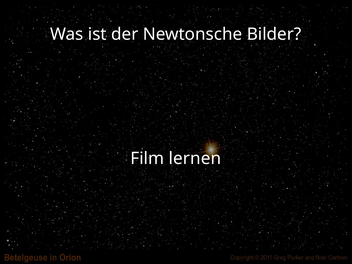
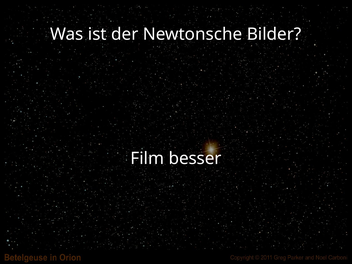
lernen: lernen -> besser
